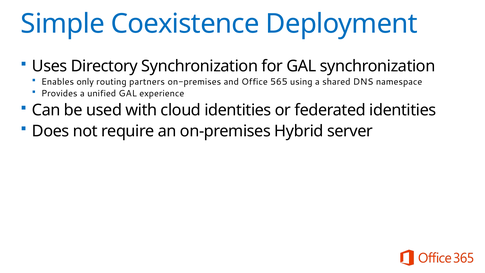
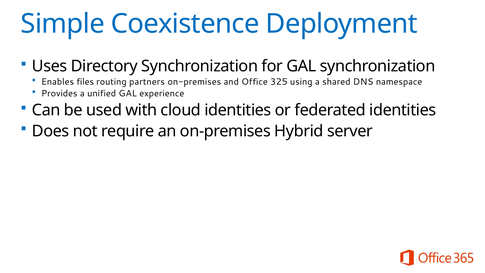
only: only -> files
565: 565 -> 325
